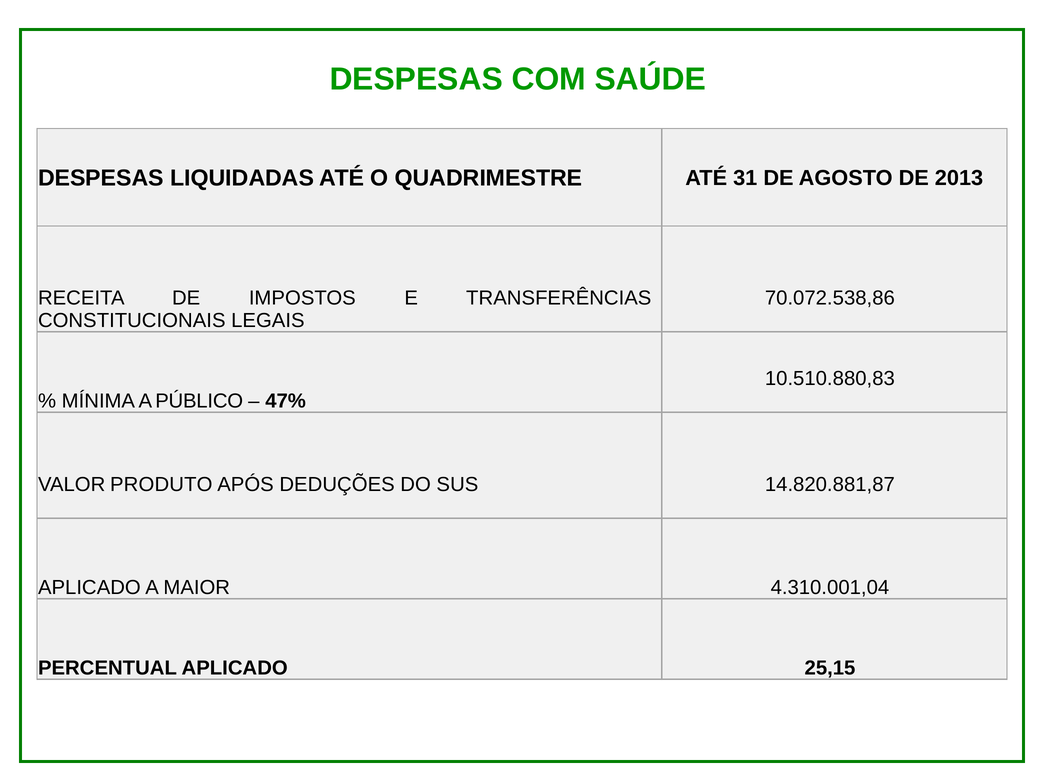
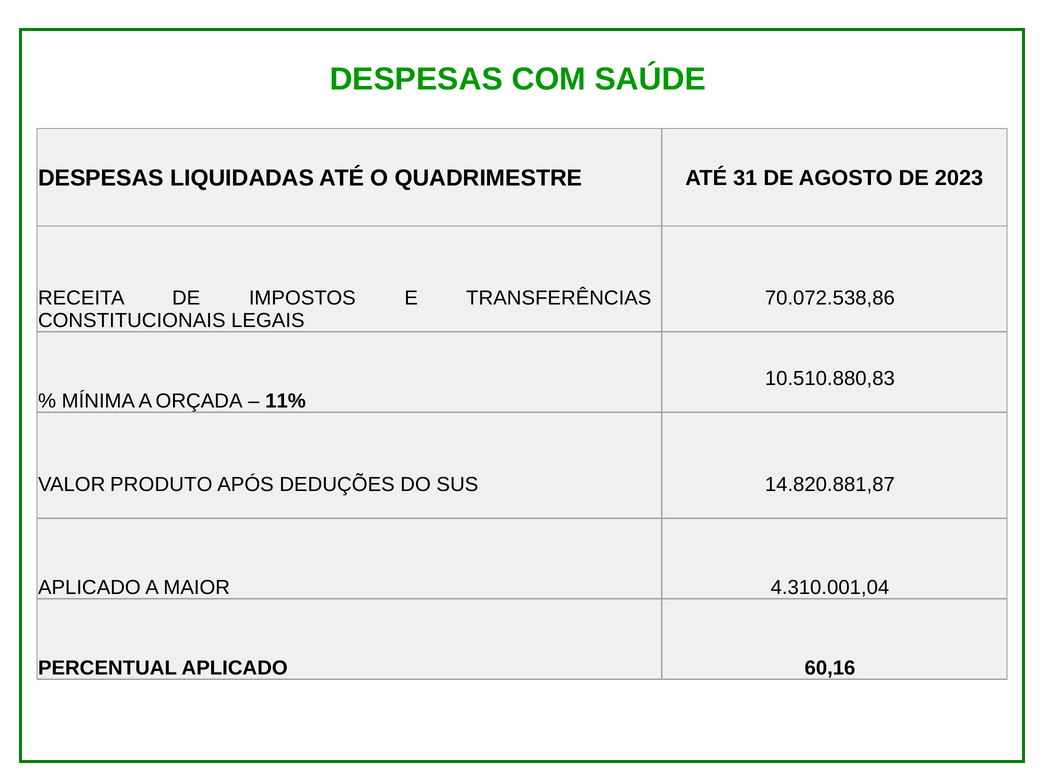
2013: 2013 -> 2023
PÚBLICO: PÚBLICO -> ORÇADA
47%: 47% -> 11%
25,15: 25,15 -> 60,16
